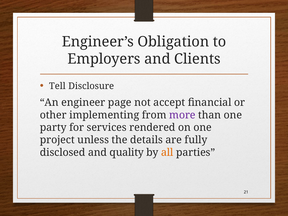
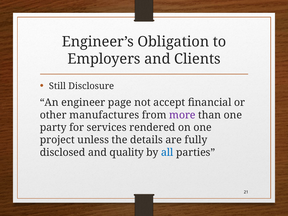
Tell: Tell -> Still
implementing: implementing -> manufactures
all colour: orange -> blue
